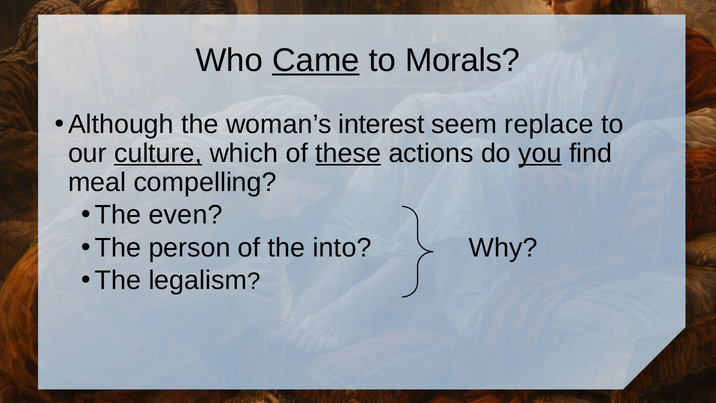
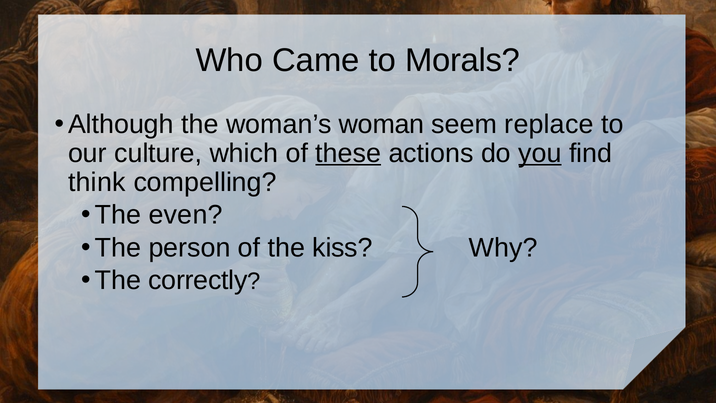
Came underline: present -> none
interest: interest -> woman
culture underline: present -> none
meal: meal -> think
into: into -> kiss
legalism: legalism -> correctly
